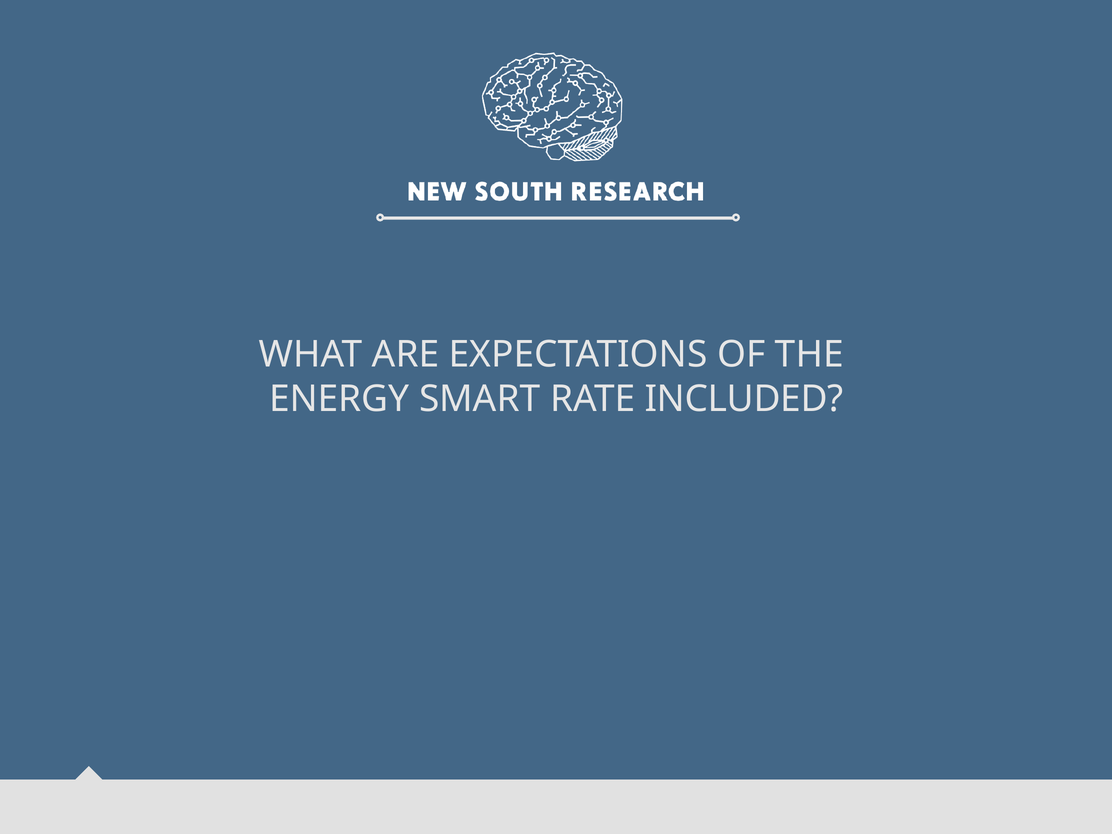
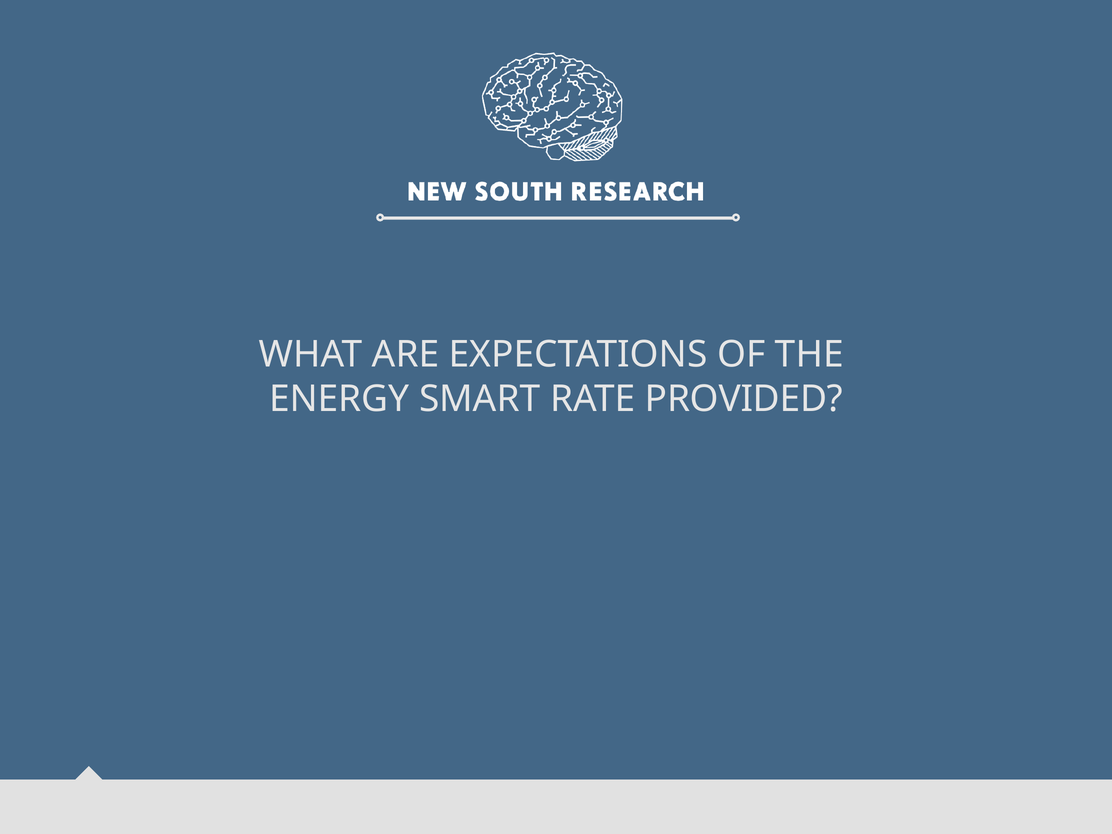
INCLUDED: INCLUDED -> PROVIDED
